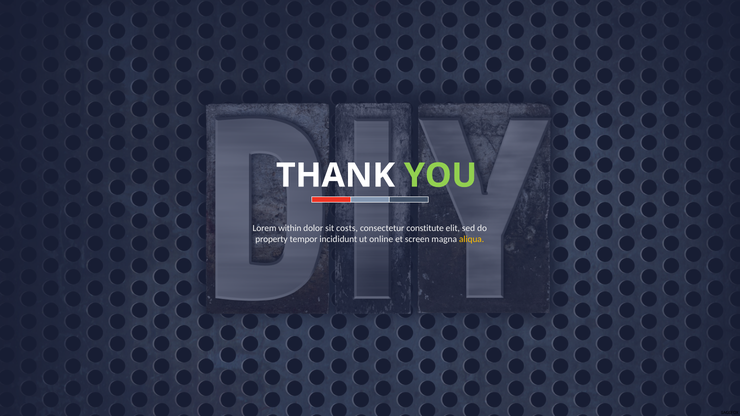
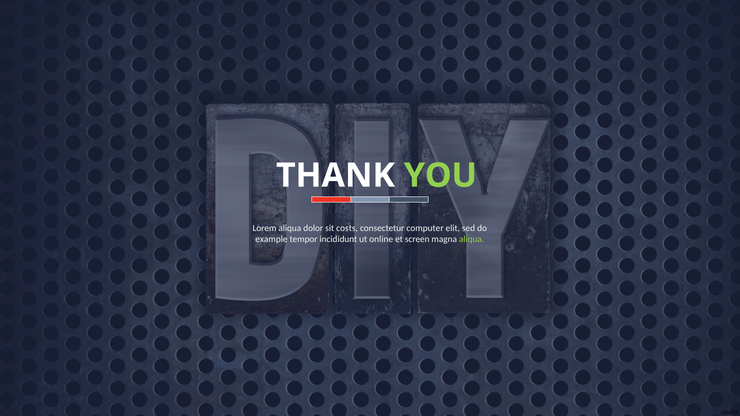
Lorem within: within -> aliqua
constitute: constitute -> computer
property: property -> example
aliqua at (472, 240) colour: yellow -> light green
